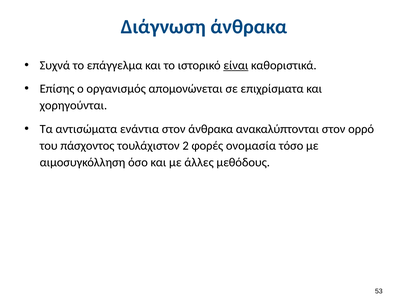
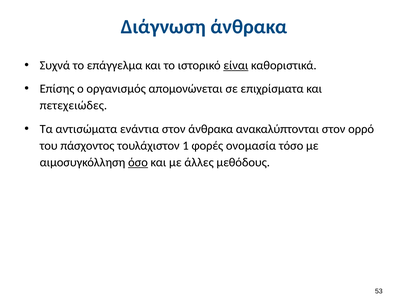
χορηγούνται: χορηγούνται -> πετεχειώδες
2: 2 -> 1
όσο underline: none -> present
